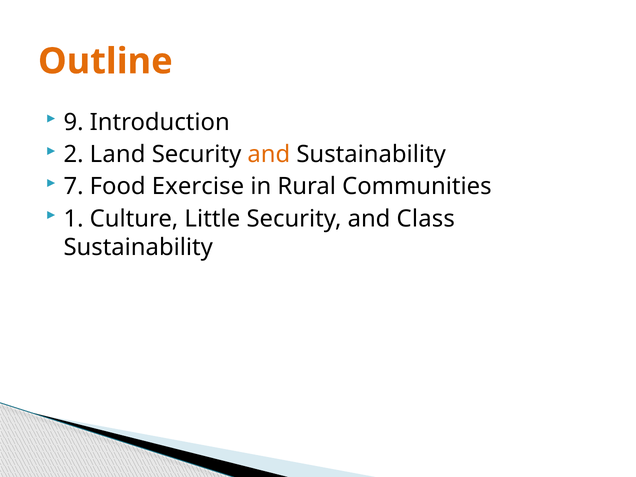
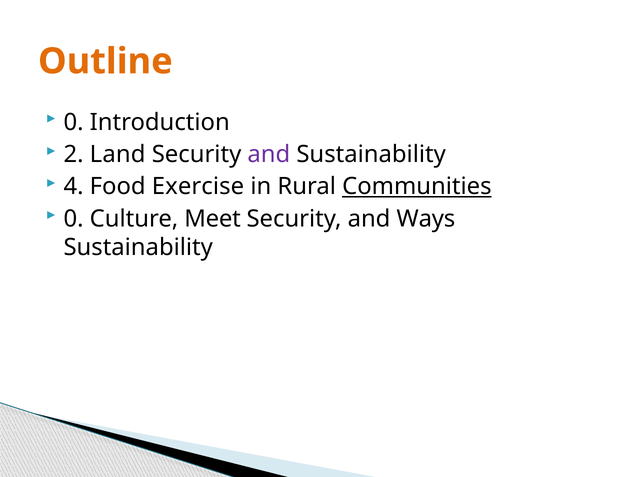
9 at (74, 122): 9 -> 0
and at (269, 154) colour: orange -> purple
7: 7 -> 4
Communities underline: none -> present
1 at (74, 219): 1 -> 0
Little: Little -> Meet
Class: Class -> Ways
